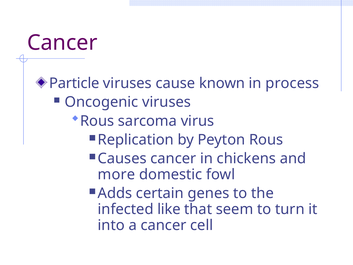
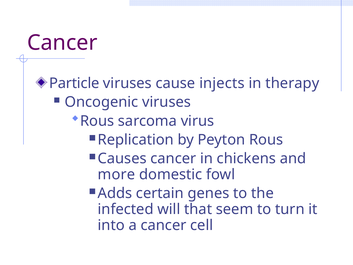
known: known -> injects
process: process -> therapy
like: like -> will
